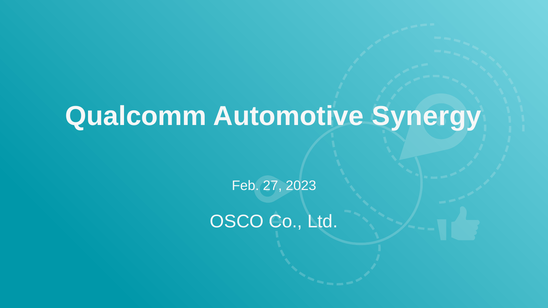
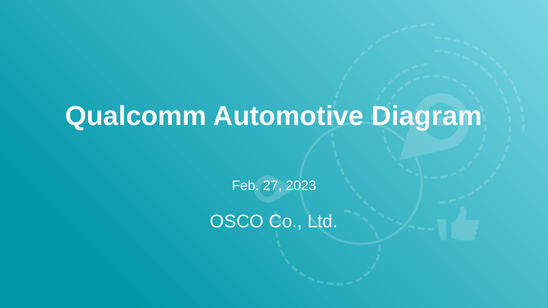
Synergy: Synergy -> Diagram
